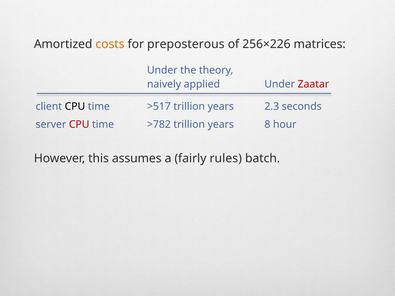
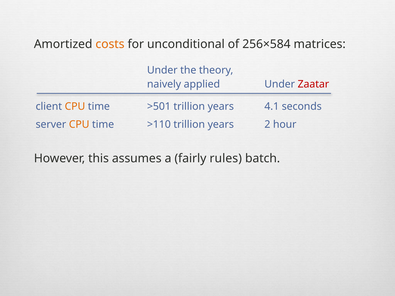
preposterous: preposterous -> unconditional
256×226: 256×226 -> 256×584
CPU at (75, 106) colour: black -> orange
>517: >517 -> >501
2.3: 2.3 -> 4.1
CPU at (79, 125) colour: red -> orange
>782: >782 -> >110
8: 8 -> 2
